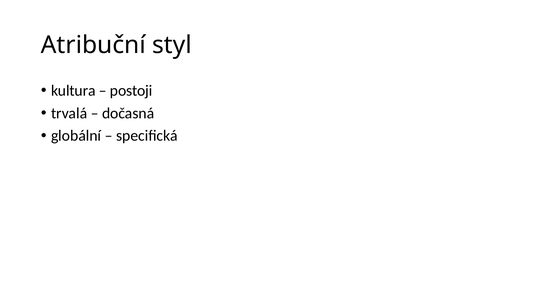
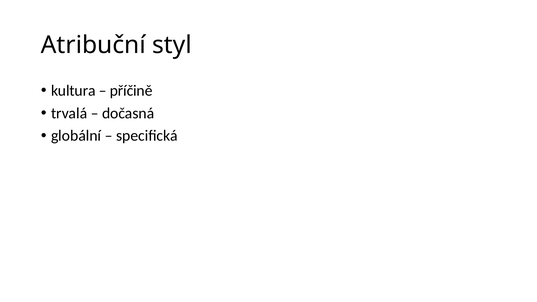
postoji: postoji -> příčině
